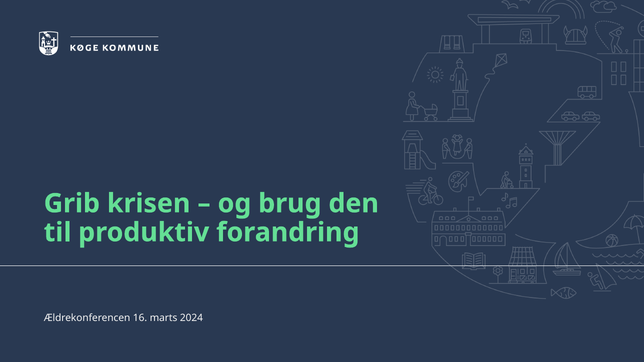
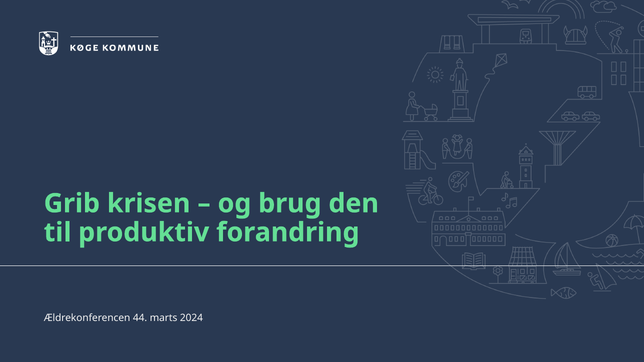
16: 16 -> 44
